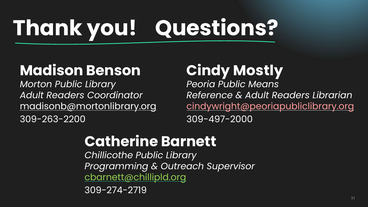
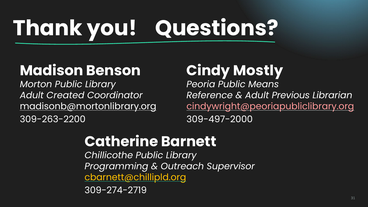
Readers at (65, 95): Readers -> Created
Readers at (291, 95): Readers -> Previous
cbarnett@chillipld.org colour: light green -> yellow
